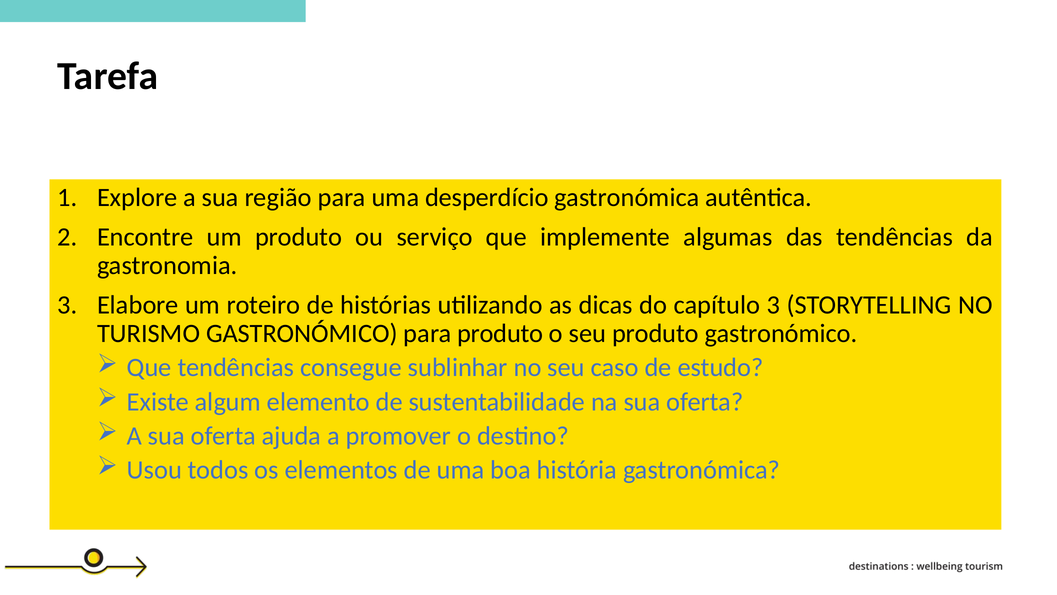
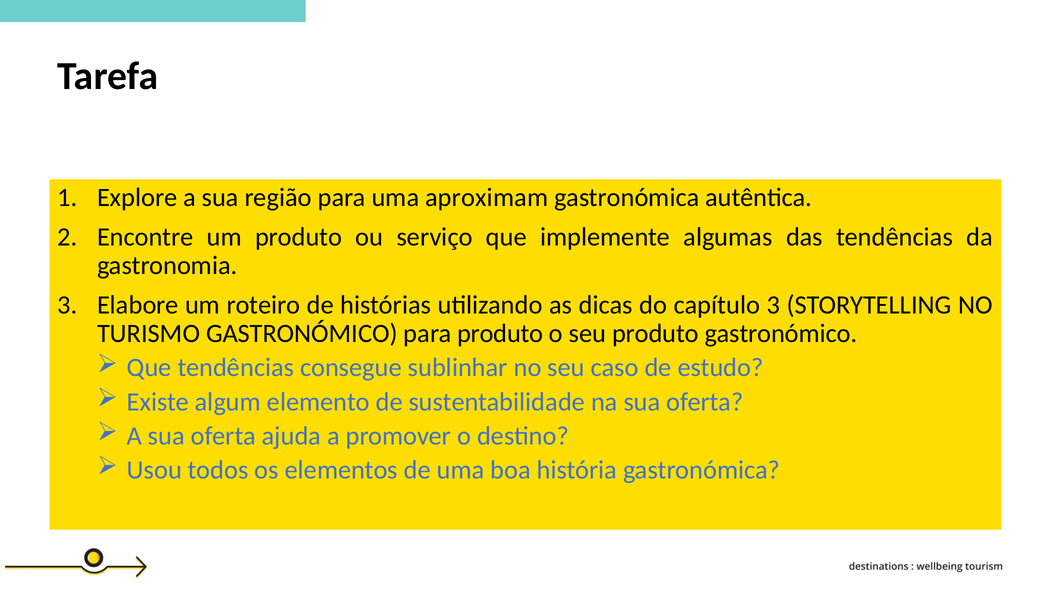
desperdício: desperdício -> aproximam
